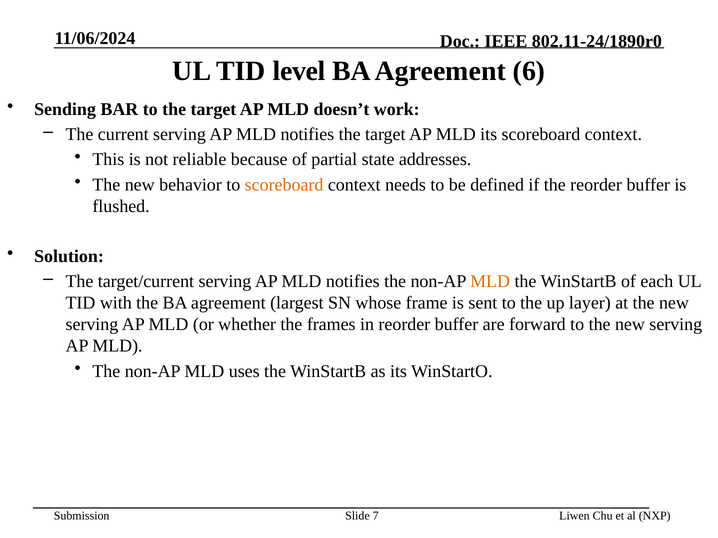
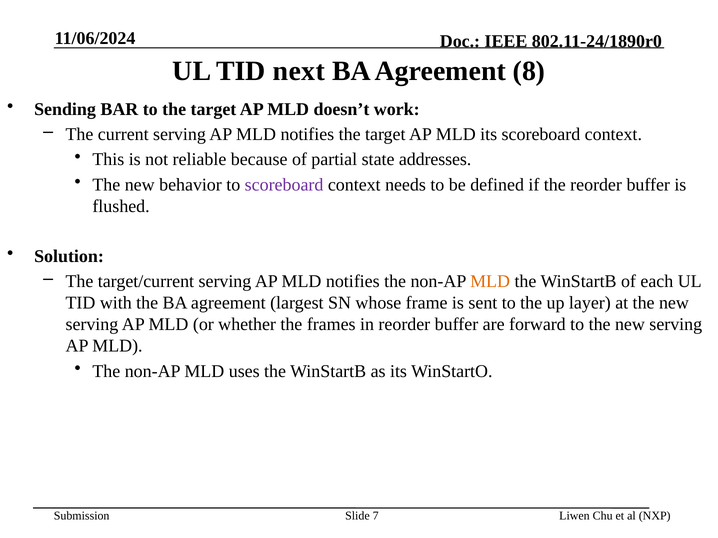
level: level -> next
6: 6 -> 8
scoreboard at (284, 185) colour: orange -> purple
